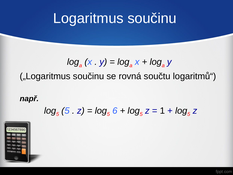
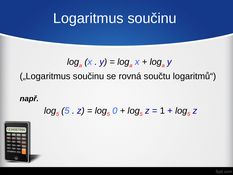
6: 6 -> 0
